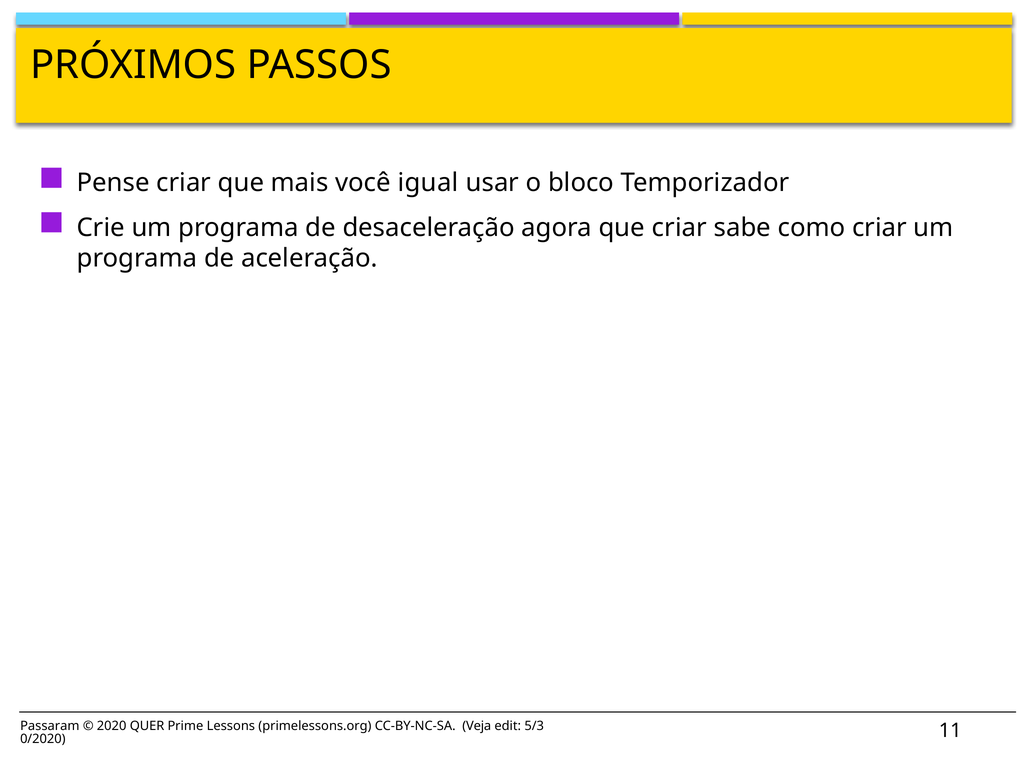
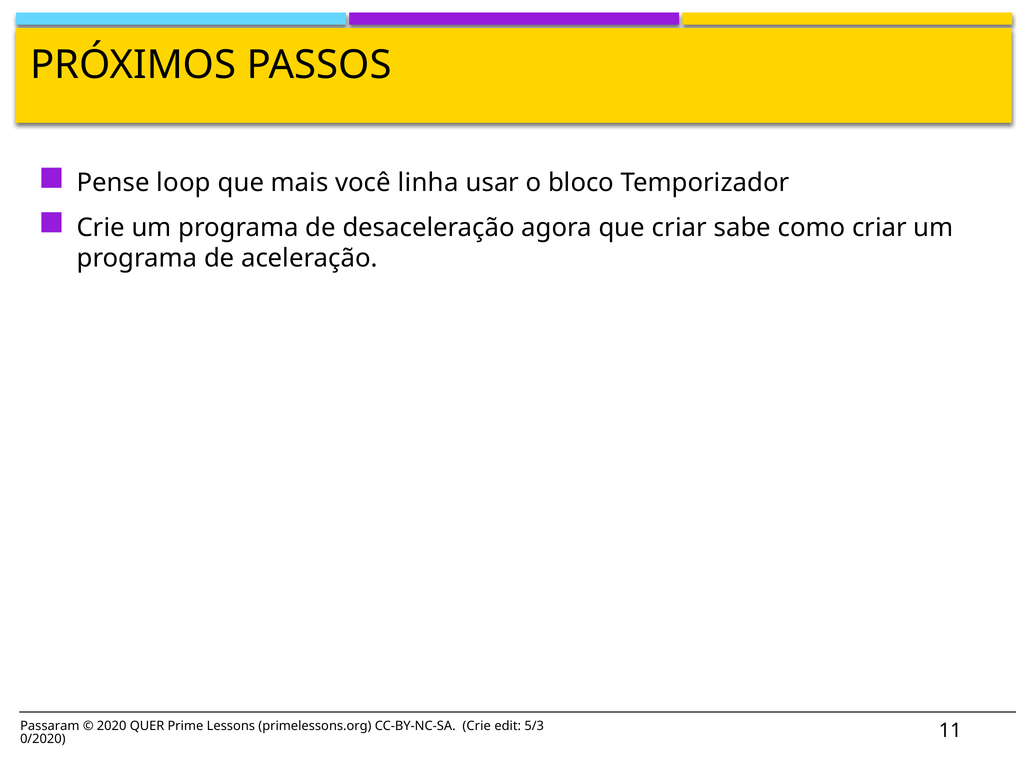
Pense criar: criar -> loop
igual: igual -> linha
CC-BY-NC-SA Veja: Veja -> Crie
